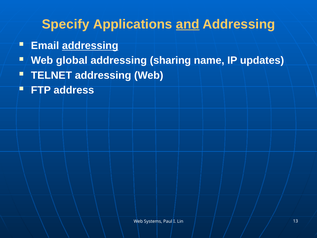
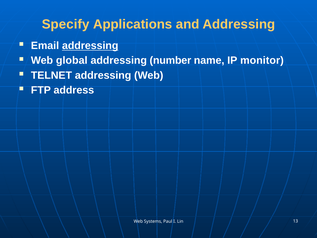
and underline: present -> none
sharing: sharing -> number
updates: updates -> monitor
